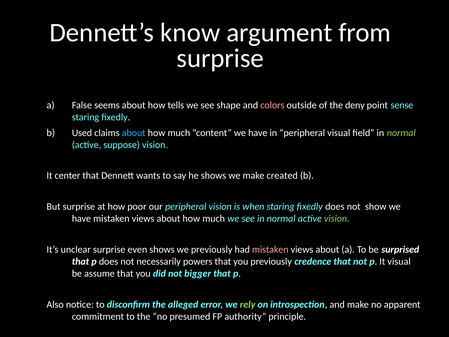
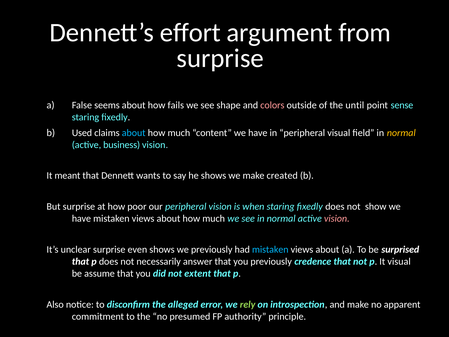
know: know -> effort
tells: tells -> fails
deny: deny -> until
normal at (401, 133) colour: light green -> yellow
suppose: suppose -> business
center: center -> meant
vision at (337, 218) colour: light green -> pink
mistaken at (270, 249) colour: pink -> light blue
powers: powers -> answer
bigger: bigger -> extent
